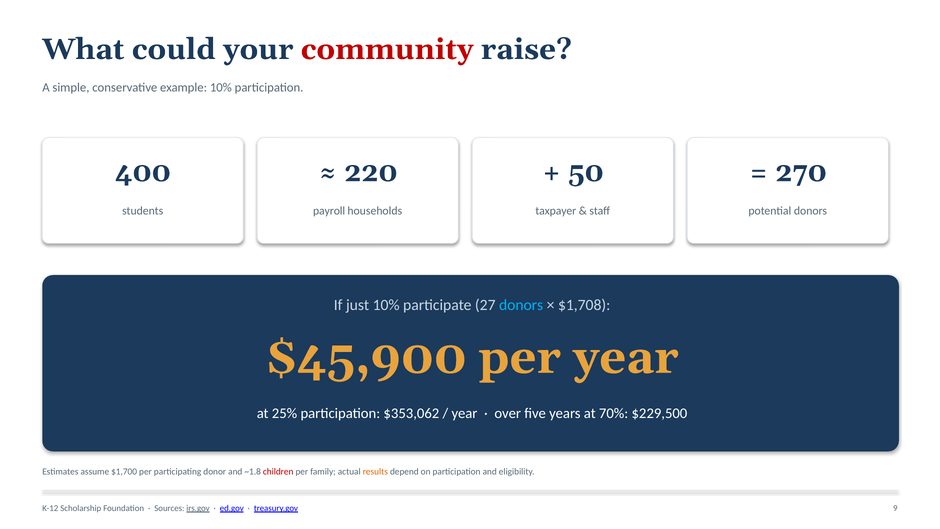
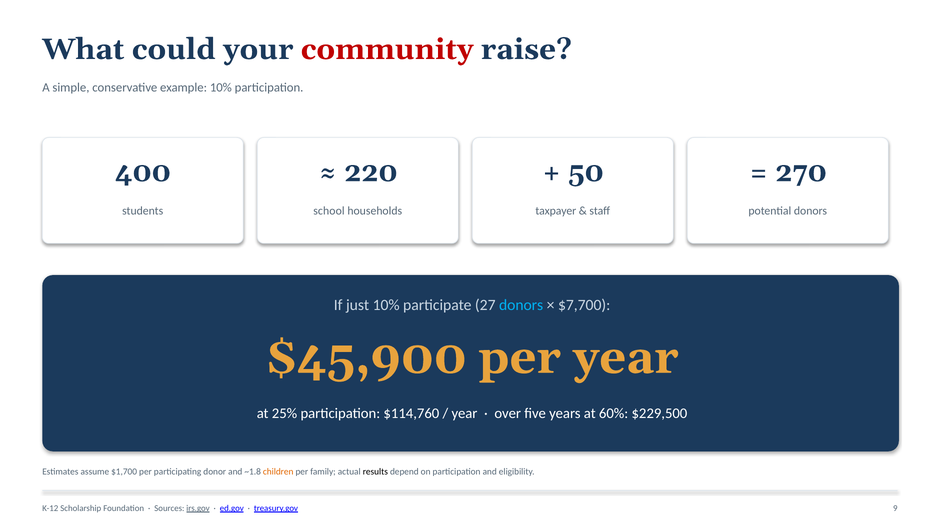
payroll: payroll -> school
$1,708: $1,708 -> $7,700
$353,062: $353,062 -> $114,760
70%: 70% -> 60%
children colour: red -> orange
results colour: orange -> black
